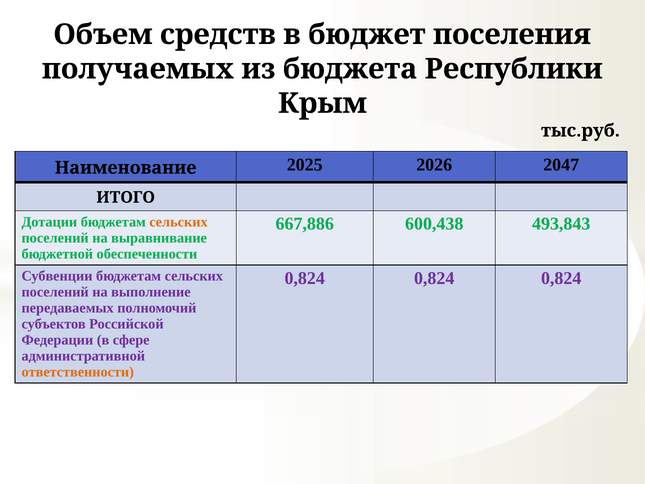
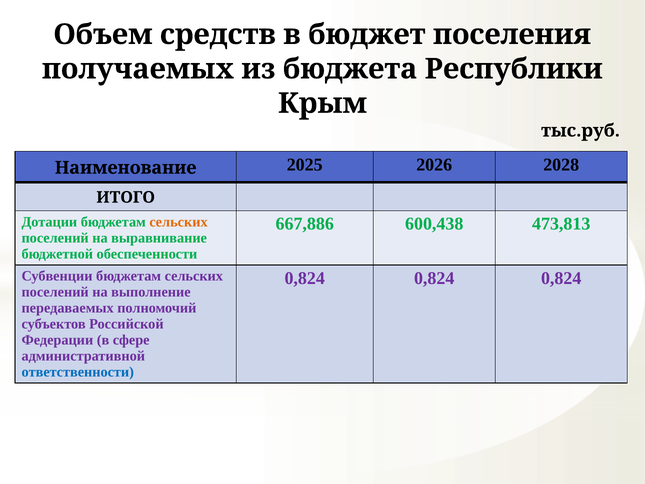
2047: 2047 -> 2028
493,843: 493,843 -> 473,813
ответственности colour: orange -> blue
